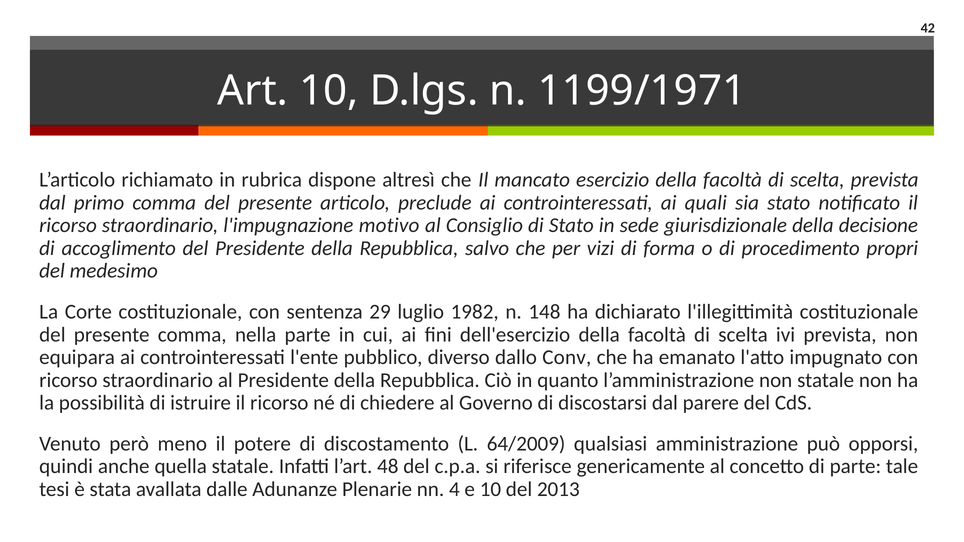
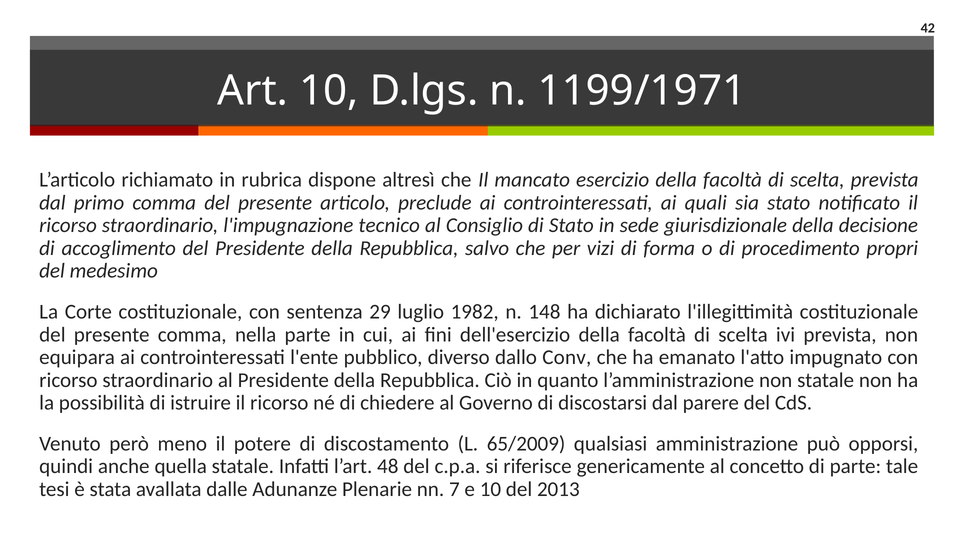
motivo: motivo -> tecnico
64/2009: 64/2009 -> 65/2009
4: 4 -> 7
